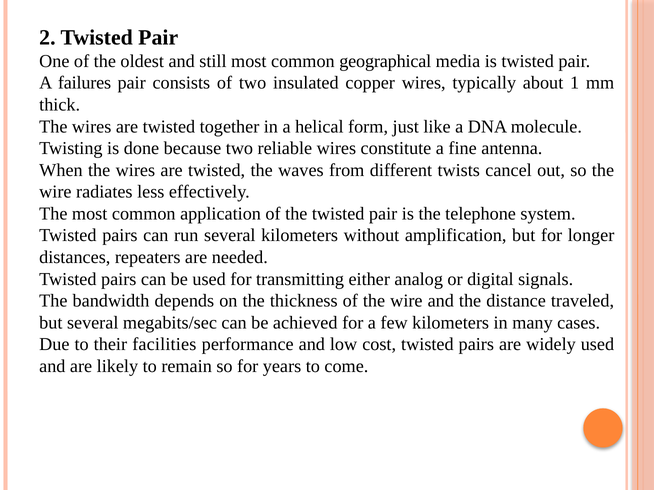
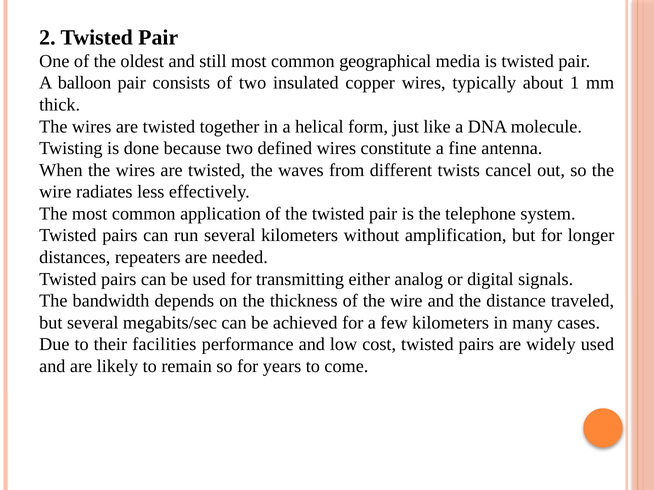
failures: failures -> balloon
reliable: reliable -> defined
